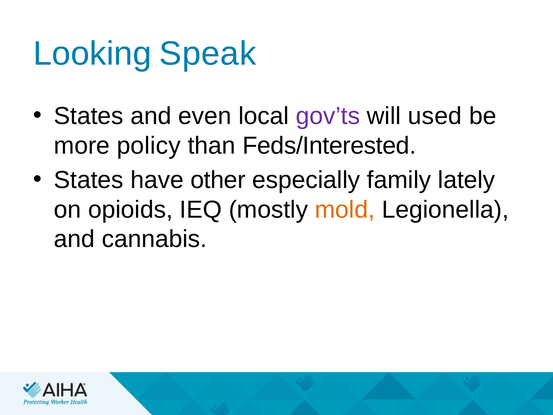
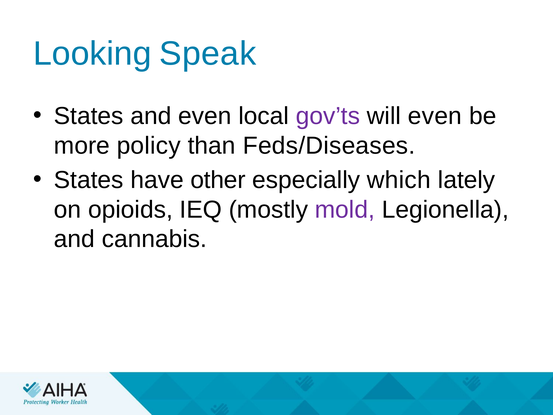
will used: used -> even
Feds/Interested: Feds/Interested -> Feds/Diseases
family: family -> which
mold colour: orange -> purple
